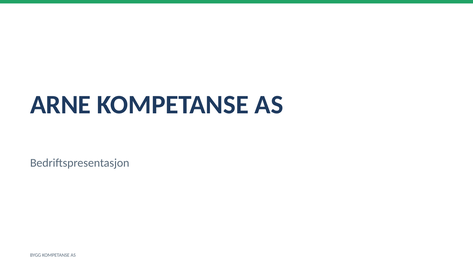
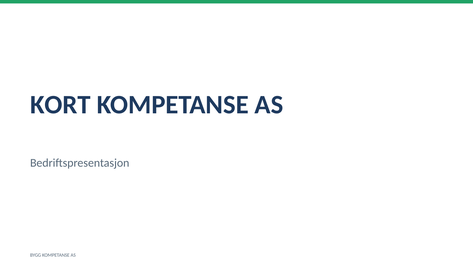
ARNE: ARNE -> KORT
